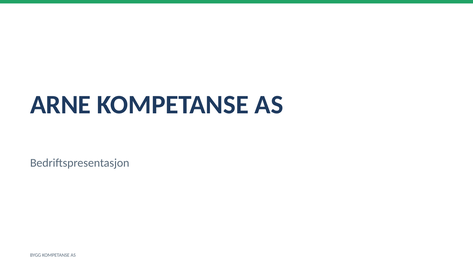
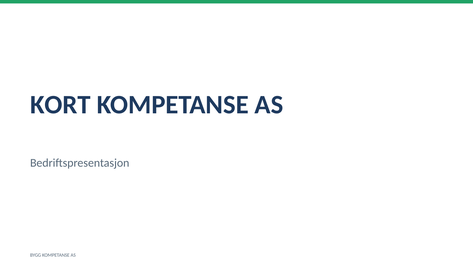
ARNE: ARNE -> KORT
